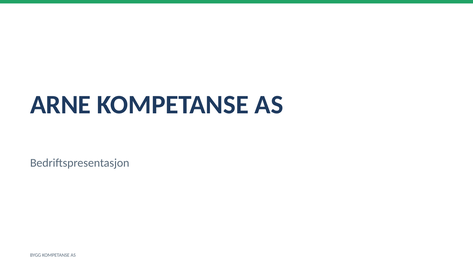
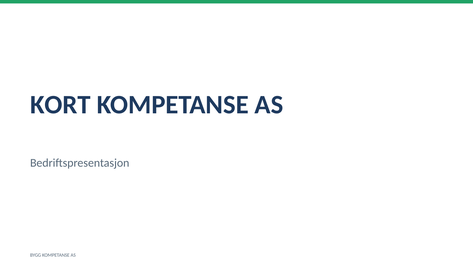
ARNE: ARNE -> KORT
